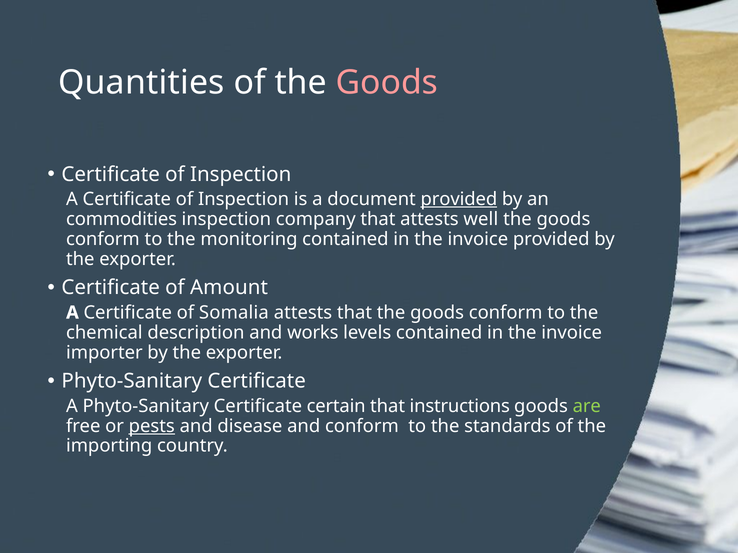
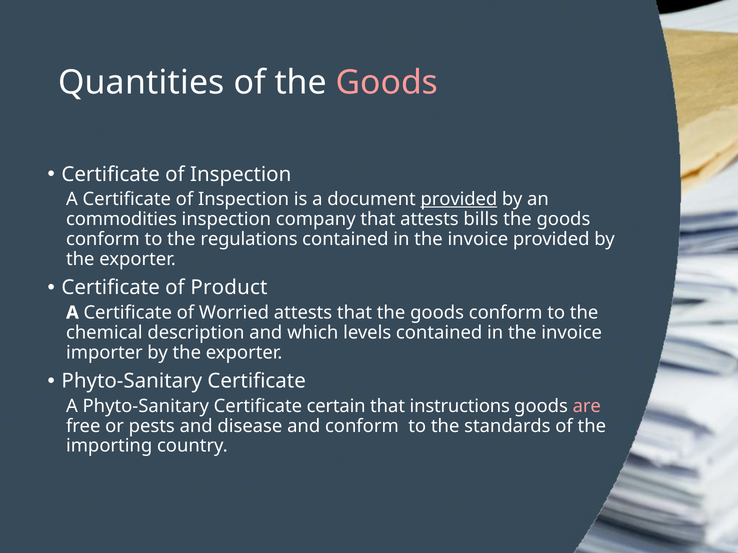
well: well -> bills
monitoring: monitoring -> regulations
Amount: Amount -> Product
Somalia: Somalia -> Worried
works: works -> which
are colour: light green -> pink
pests underline: present -> none
